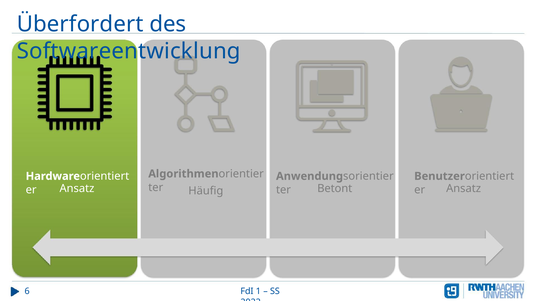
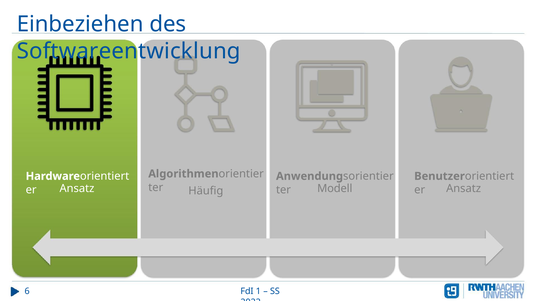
Überfordert: Überfordert -> Einbeziehen
Betont: Betont -> Modell
